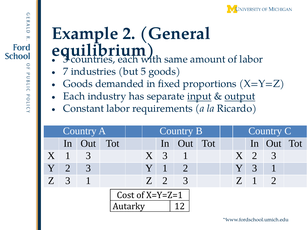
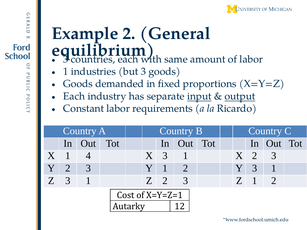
7 at (66, 72): 7 -> 1
but 5: 5 -> 3
1 3: 3 -> 4
